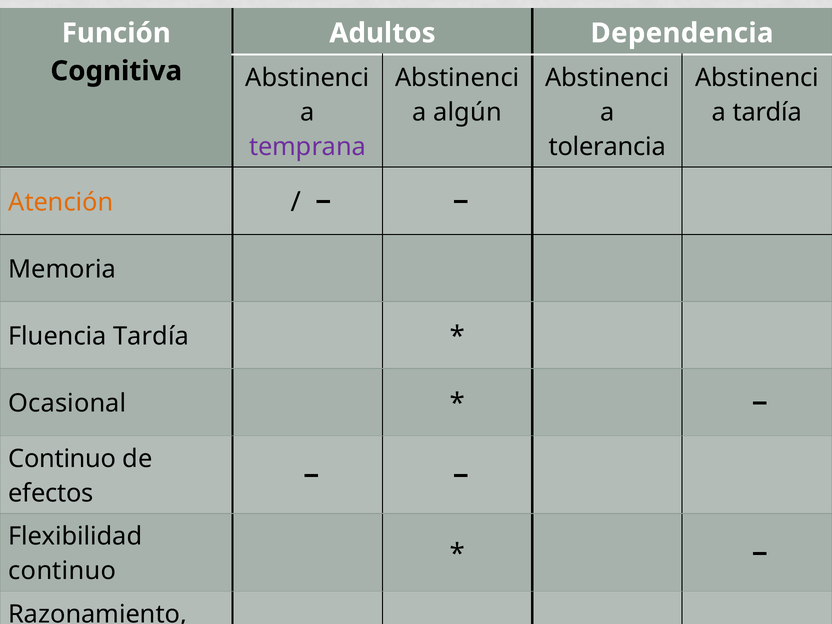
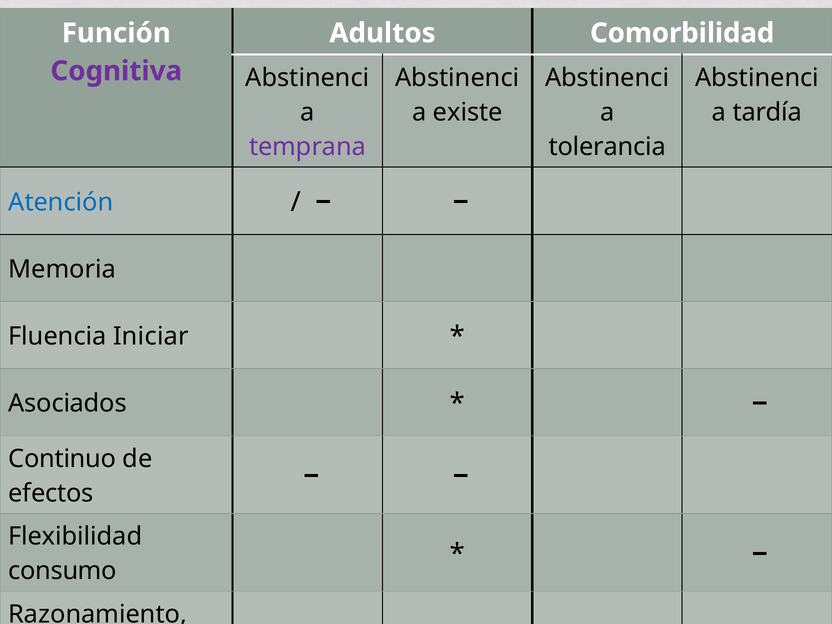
Dependencia: Dependencia -> Comorbilidad
Cognitiva colour: black -> purple
algún: algún -> existe
Atención colour: orange -> blue
Fluencia Tardía: Tardía -> Iniciar
Ocasional: Ocasional -> Asociados
continuo at (62, 571): continuo -> consumo
